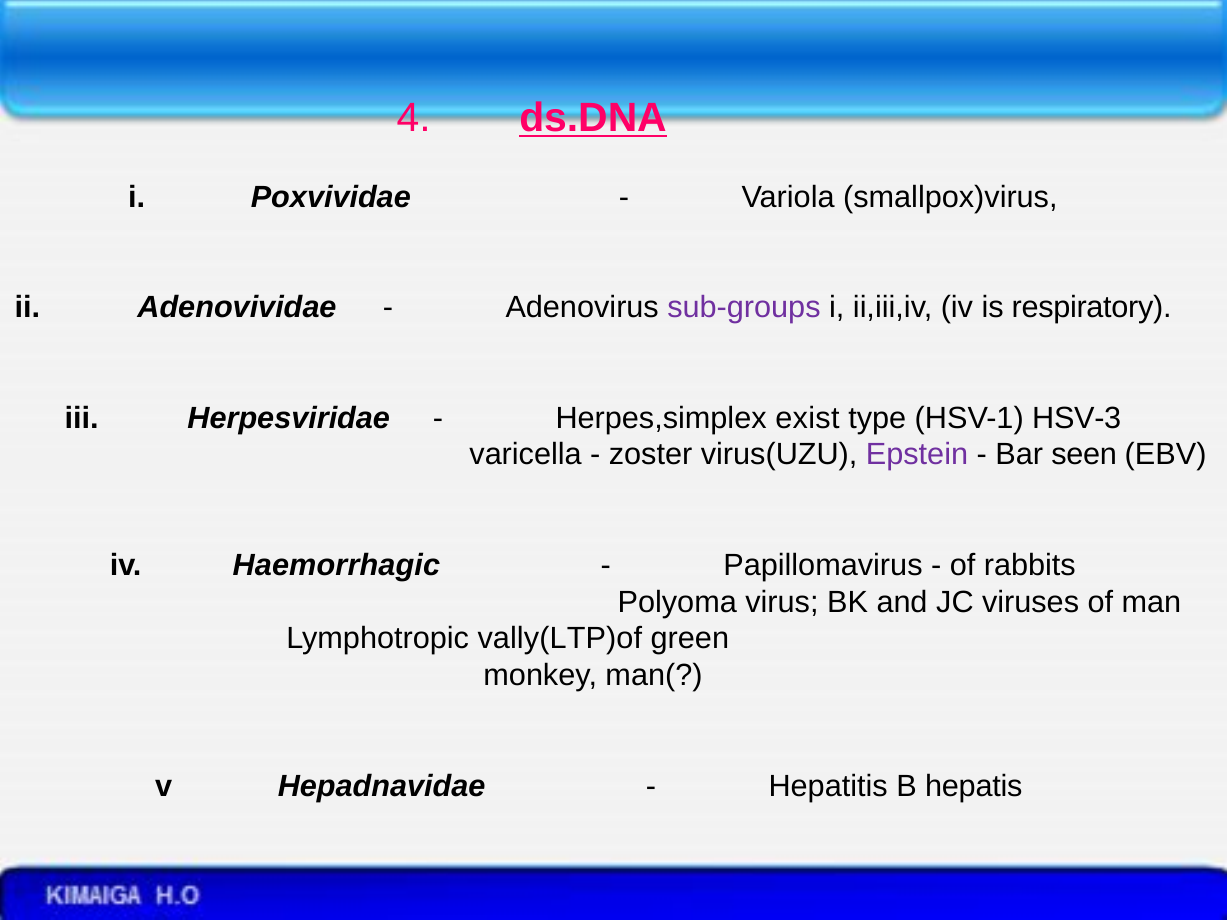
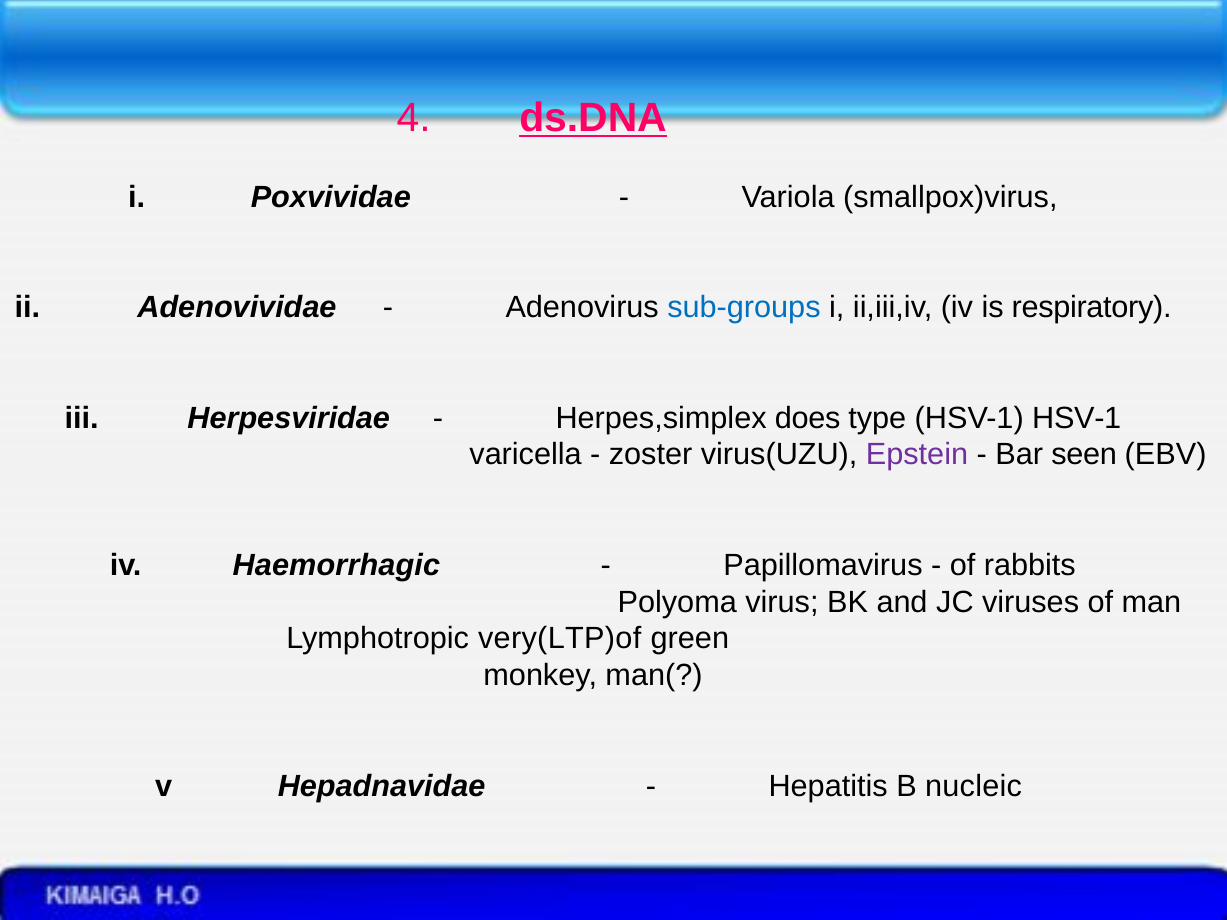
sub-groups colour: purple -> blue
exist: exist -> does
HSV-1 HSV-3: HSV-3 -> HSV-1
vally(LTP)of: vally(LTP)of -> very(LTP)of
hepatis: hepatis -> nucleic
